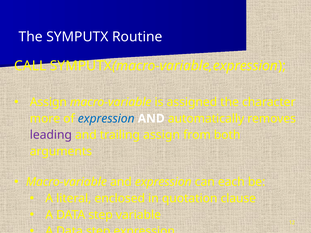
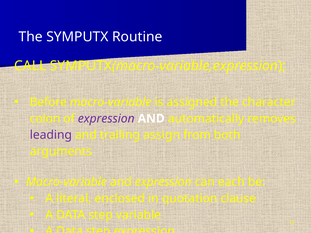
Assign at (48, 102): Assign -> Before
more: more -> colon
expression at (106, 119) colour: blue -> purple
